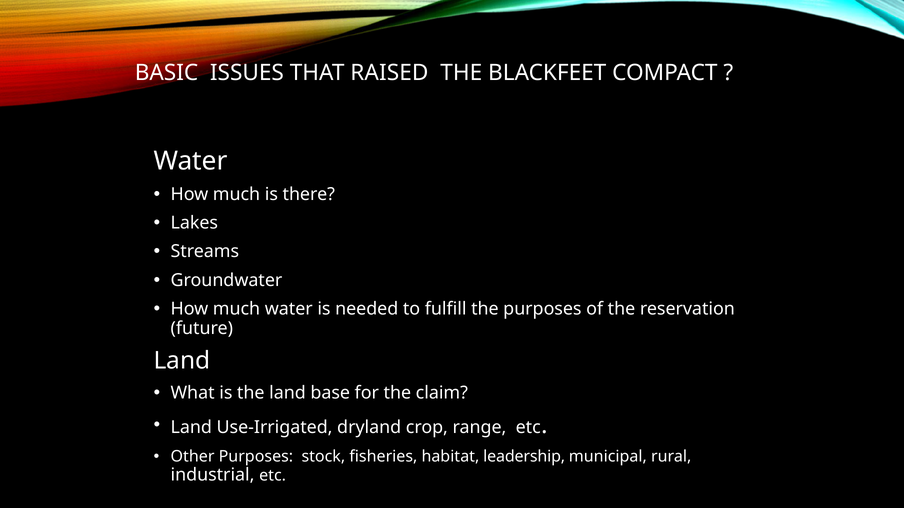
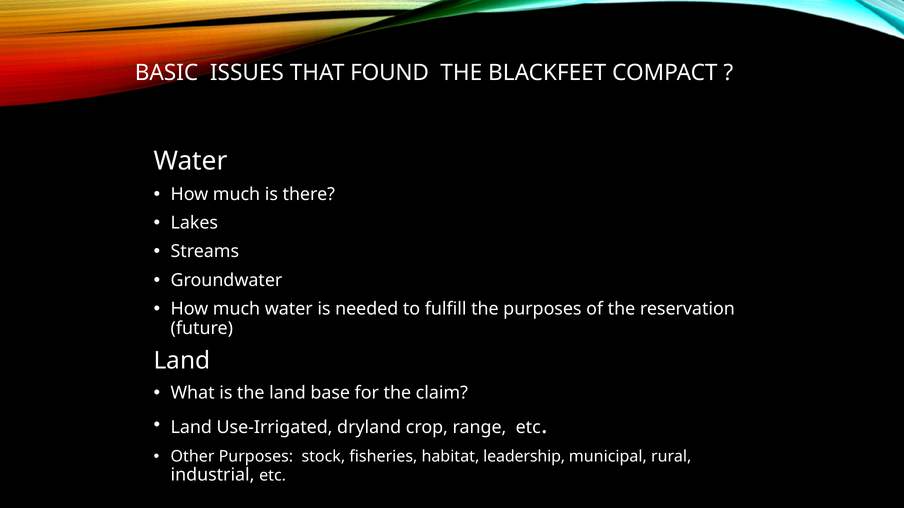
RAISED: RAISED -> FOUND
